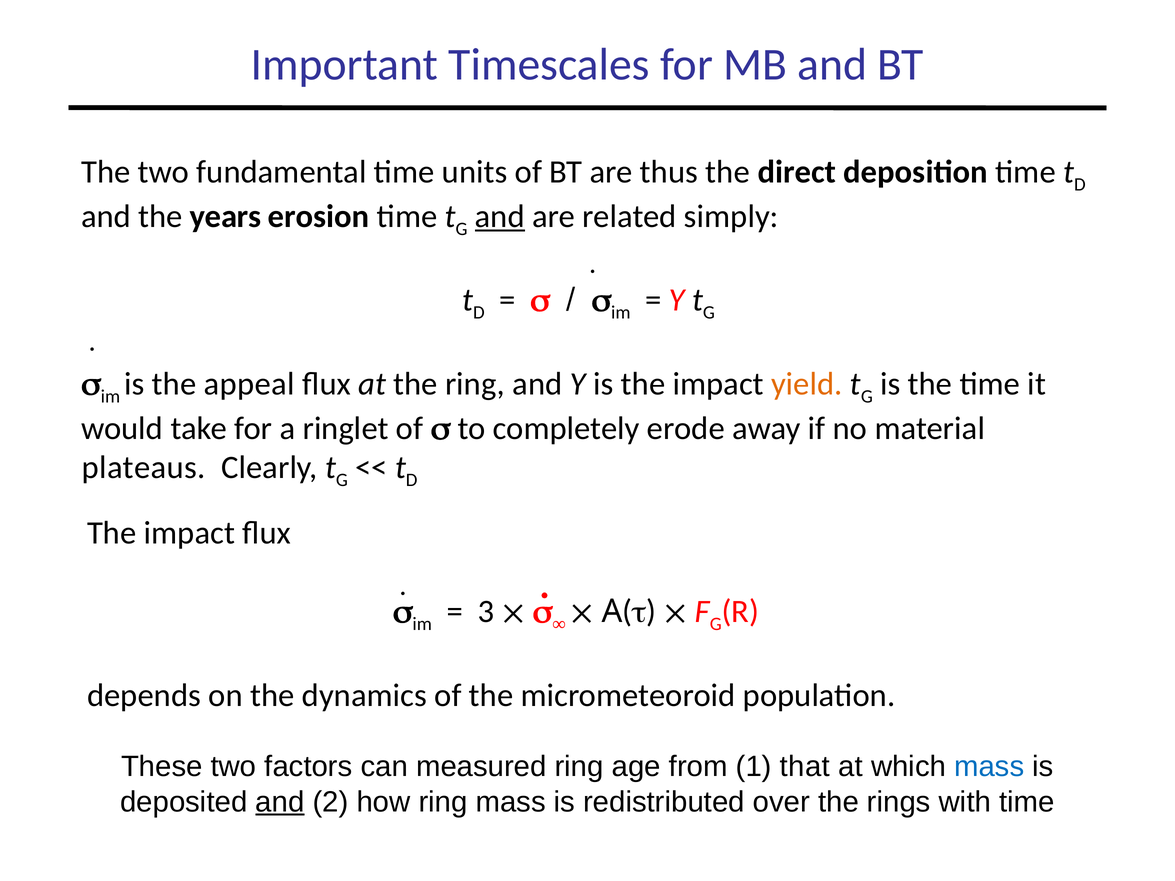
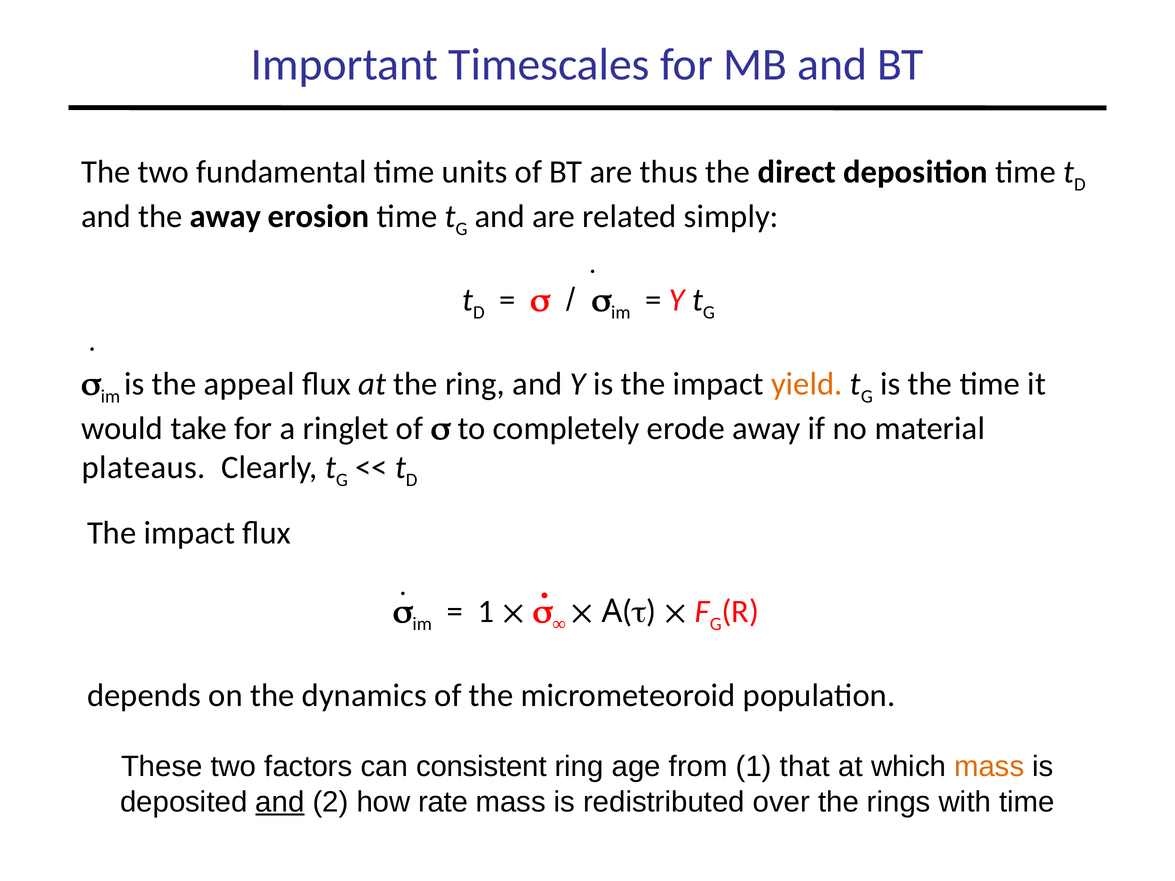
the years: years -> away
and at (500, 216) underline: present -> none
3 at (486, 612): 3 -> 1
measured: measured -> consistent
mass at (989, 767) colour: blue -> orange
how ring: ring -> rate
